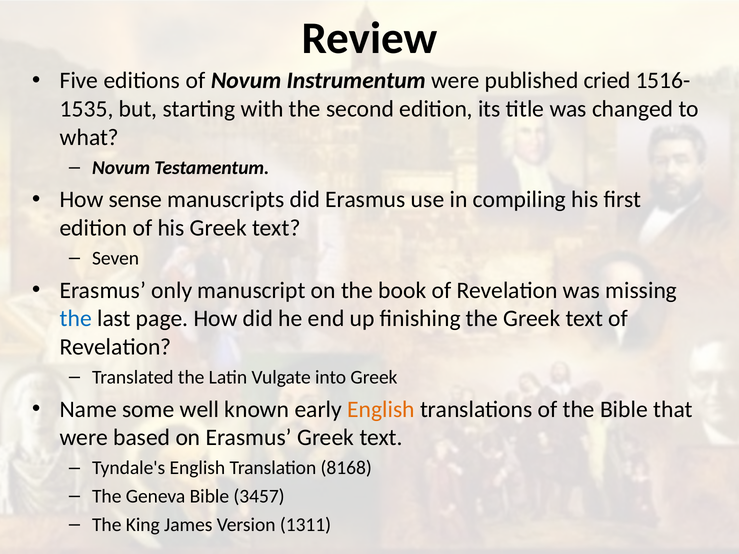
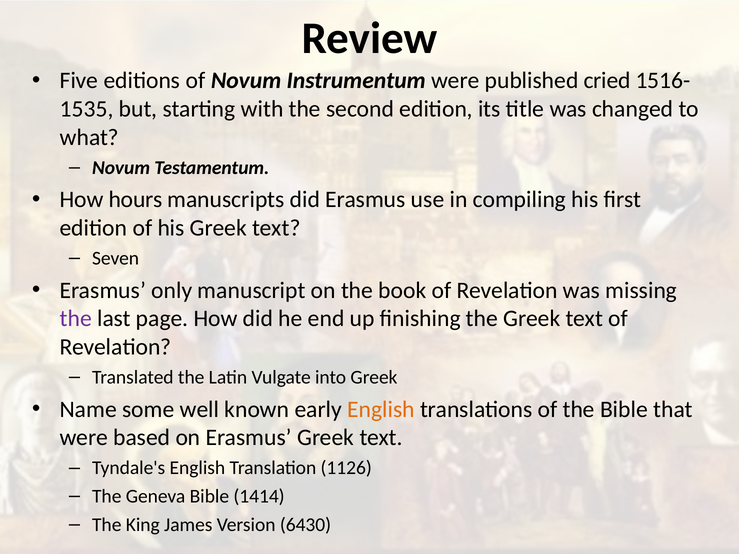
sense: sense -> hours
the at (76, 319) colour: blue -> purple
8168: 8168 -> 1126
3457: 3457 -> 1414
1311: 1311 -> 6430
